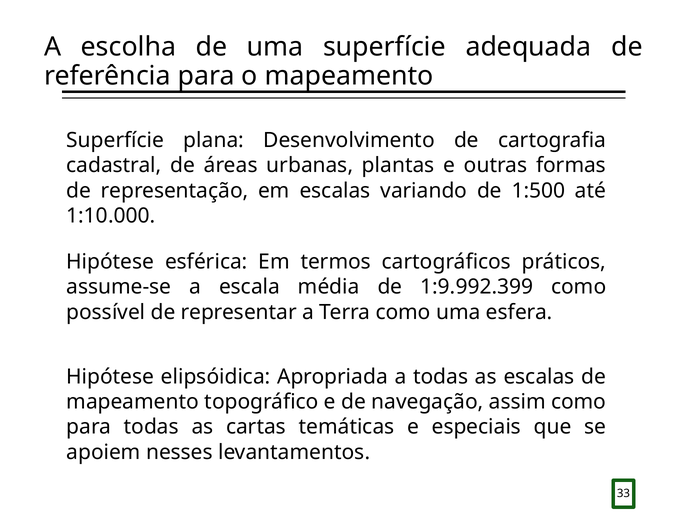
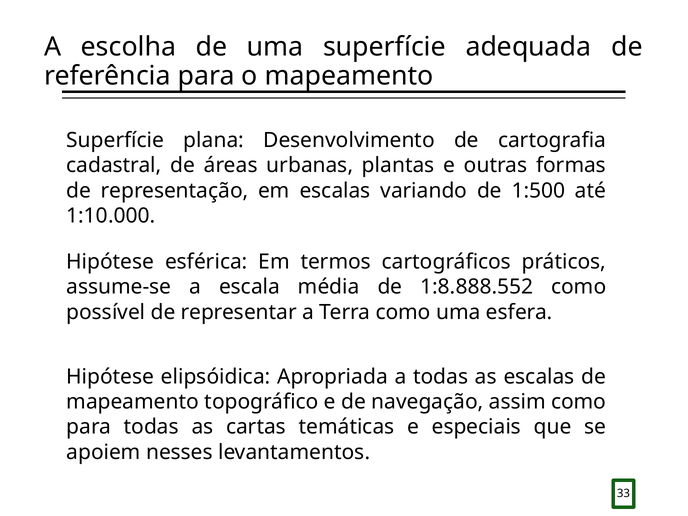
1:9.992.399: 1:9.992.399 -> 1:8.888.552
